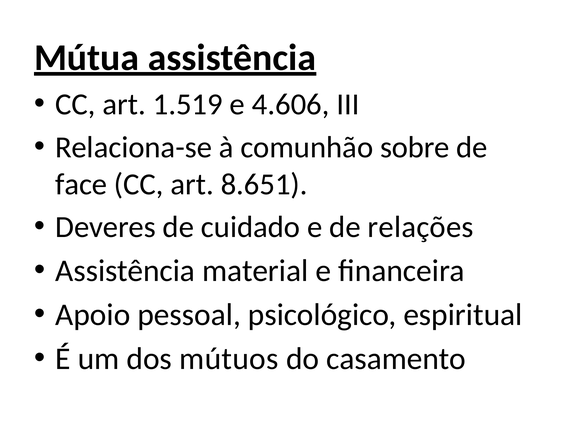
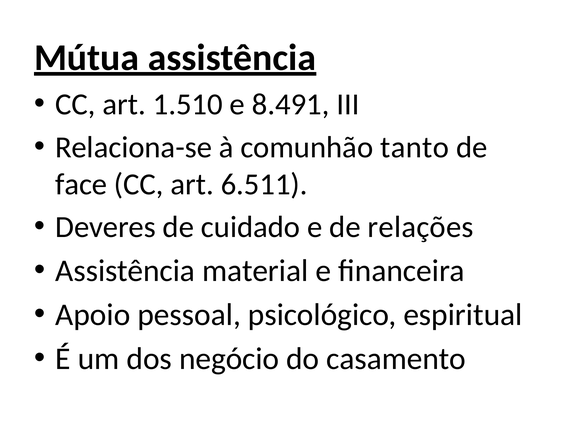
1.519: 1.519 -> 1.510
4.606: 4.606 -> 8.491
sobre: sobre -> tanto
8.651: 8.651 -> 6.511
mútuos: mútuos -> negócio
